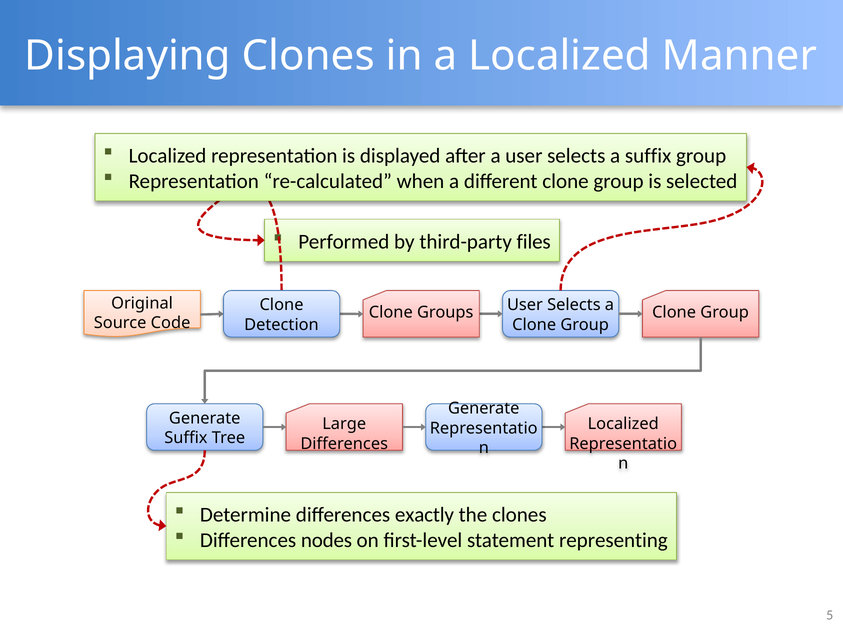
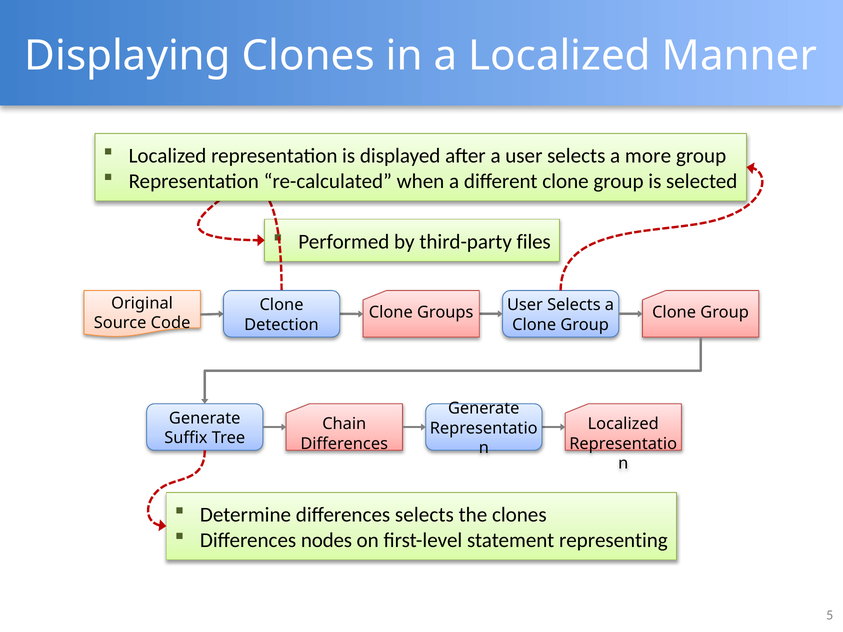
a suffix: suffix -> more
Large: Large -> Chain
differences exactly: exactly -> selects
